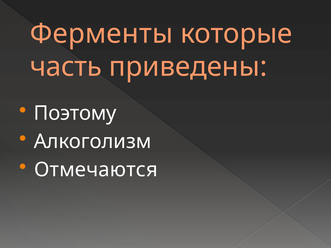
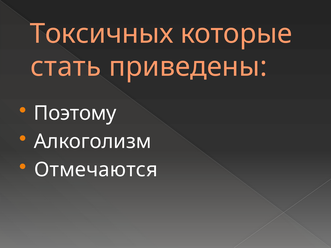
Ферменты: Ферменты -> Токсичных
часть: часть -> стать
